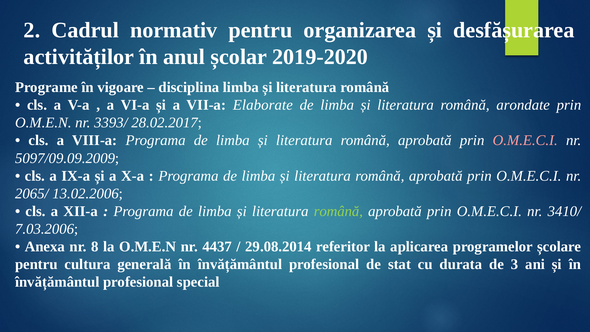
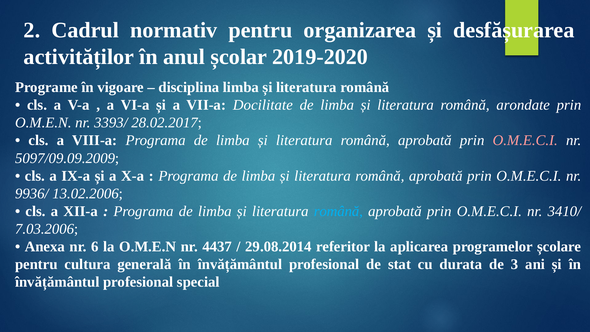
Elaborate: Elaborate -> Docilitate
2065/: 2065/ -> 9936/
română at (338, 211) colour: light green -> light blue
8: 8 -> 6
